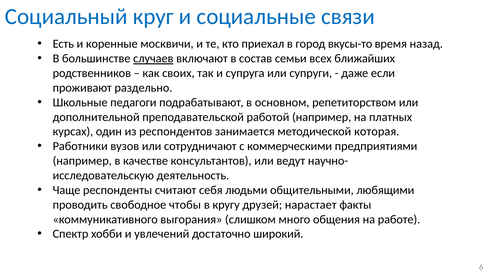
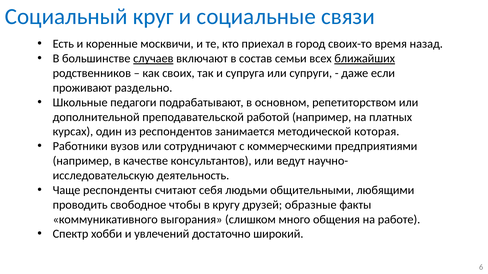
вкусы-то: вкусы-то -> своих-то
ближайших underline: none -> present
нарастает: нарастает -> образные
